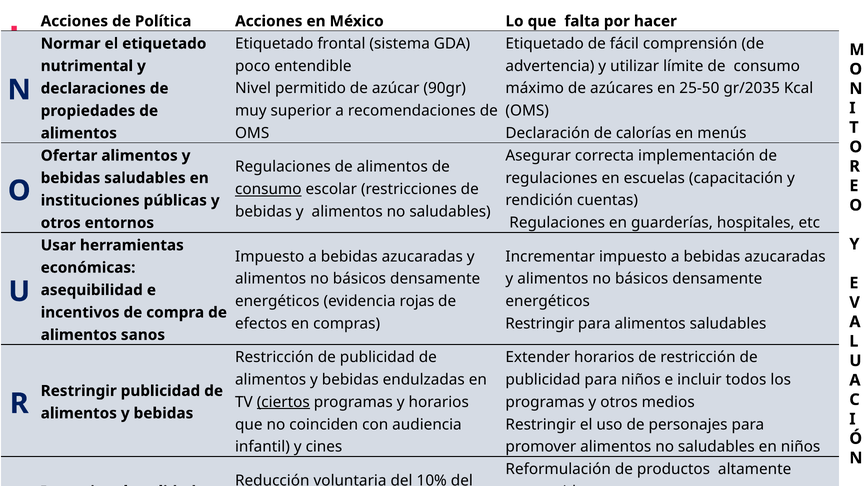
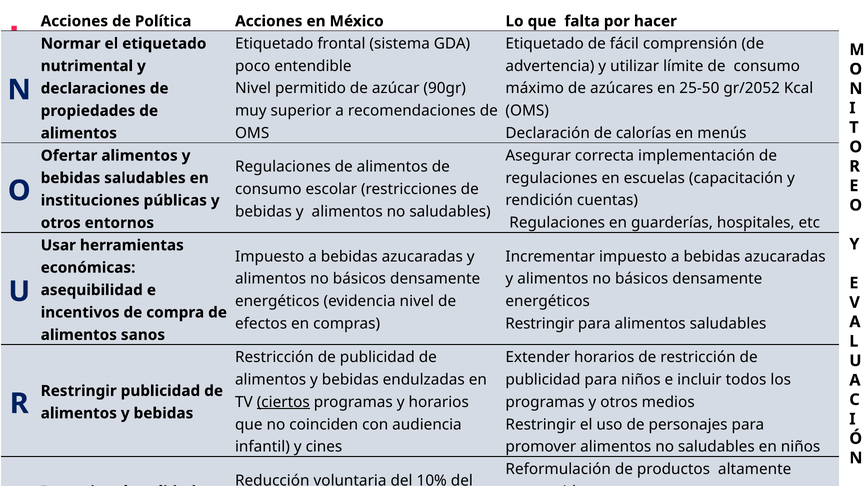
gr/2035: gr/2035 -> gr/2052
consumo at (268, 189) underline: present -> none
evidencia rojas: rojas -> nivel
